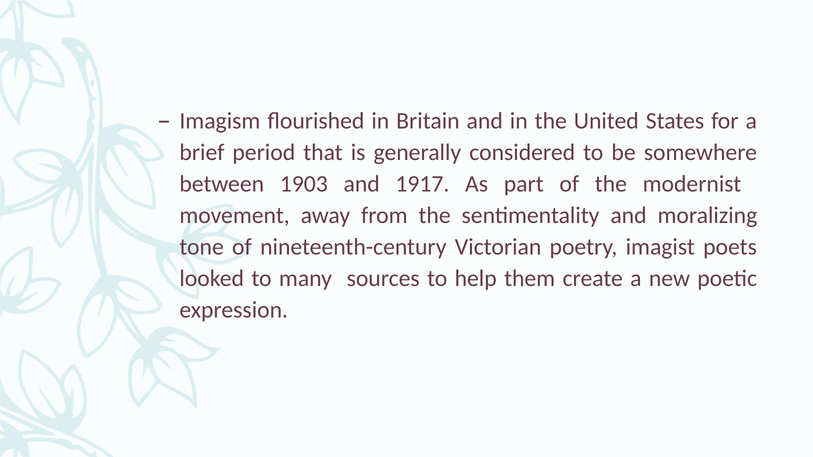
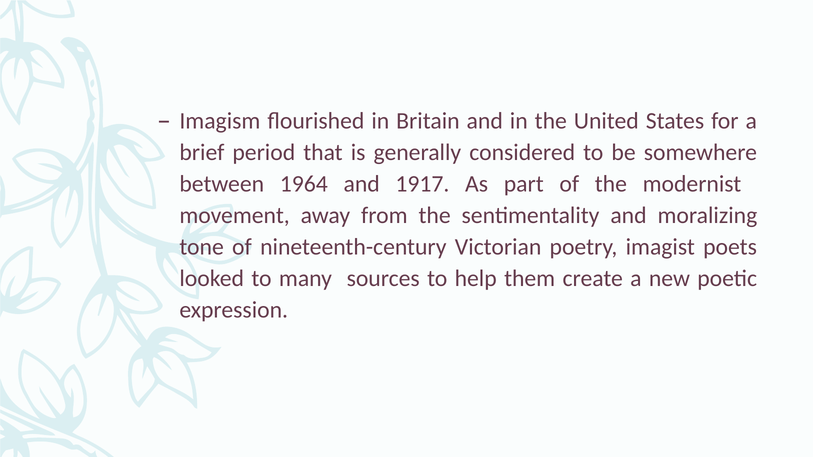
1903: 1903 -> 1964
